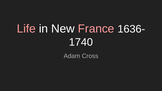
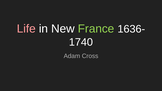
France colour: pink -> light green
